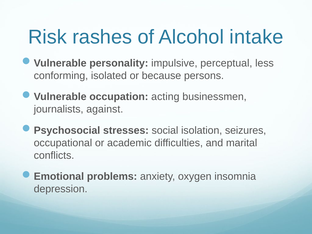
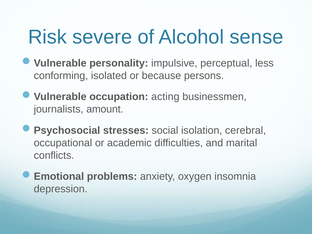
rashes: rashes -> severe
intake: intake -> sense
against: against -> amount
seizures: seizures -> cerebral
